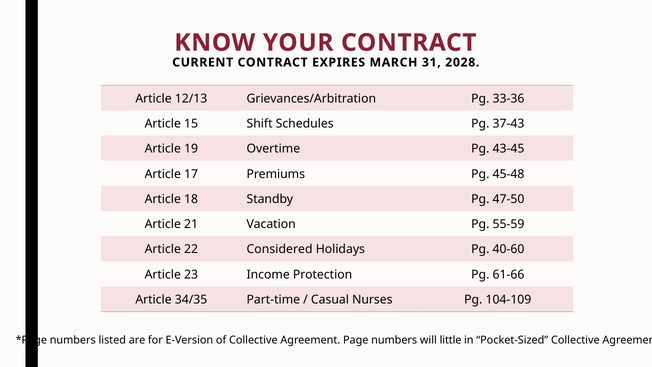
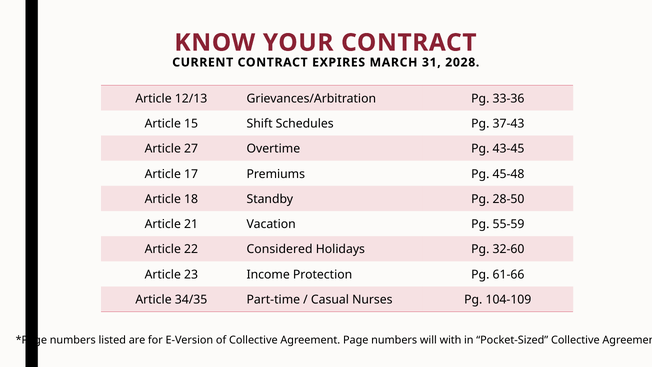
19: 19 -> 27
47-50: 47-50 -> 28-50
40-60: 40-60 -> 32-60
little: little -> with
